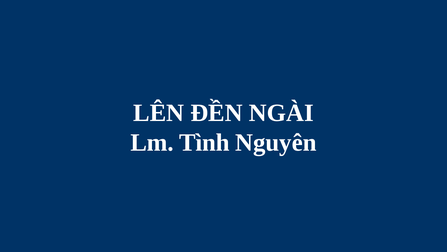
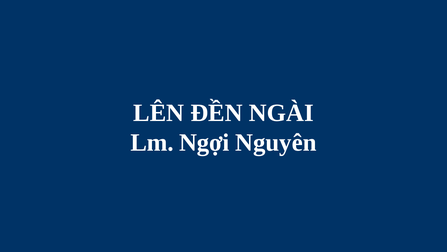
Tình: Tình -> Ngợi
